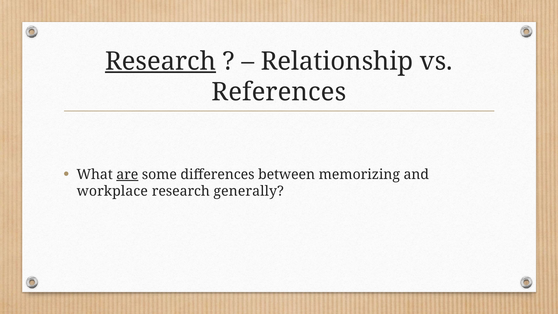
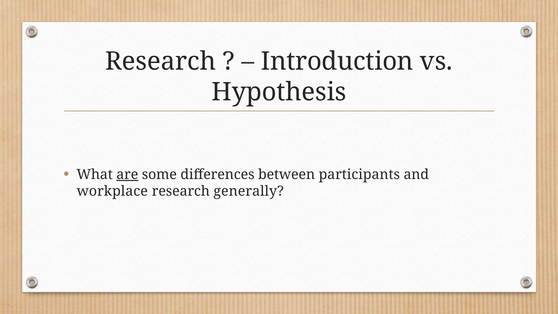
Research at (161, 61) underline: present -> none
Relationship: Relationship -> Introduction
References: References -> Hypothesis
memorizing: memorizing -> participants
